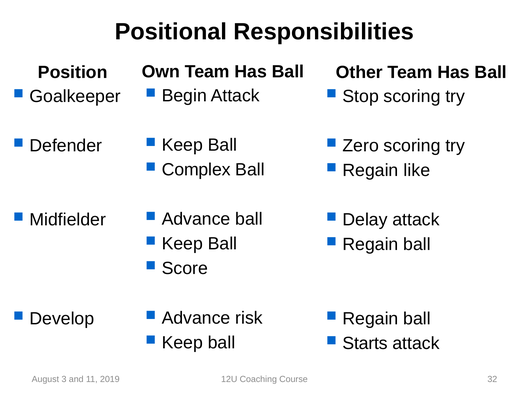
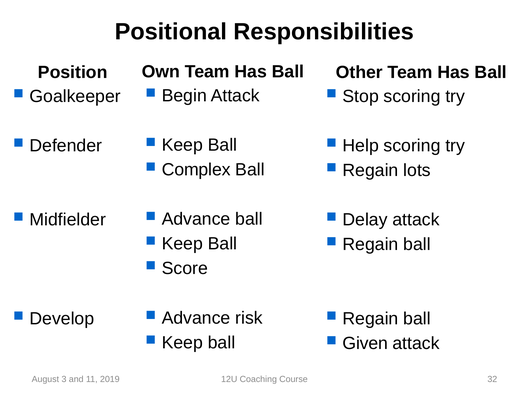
Zero: Zero -> Help
like: like -> lots
Starts: Starts -> Given
